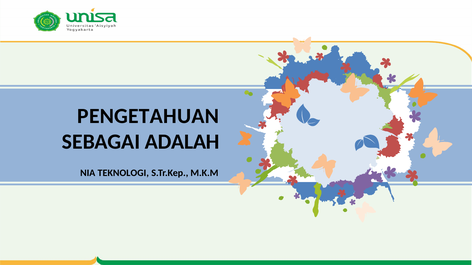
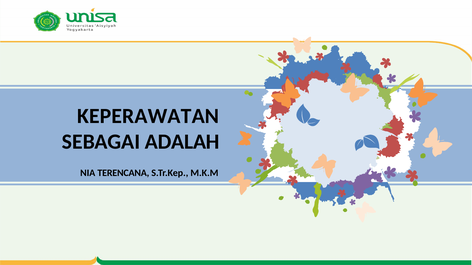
PENGETAHUAN: PENGETAHUAN -> KEPERAWATAN
TEKNOLOGI: TEKNOLOGI -> TERENCANA
